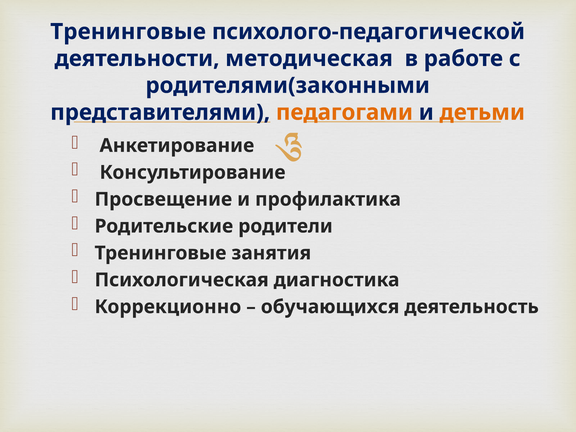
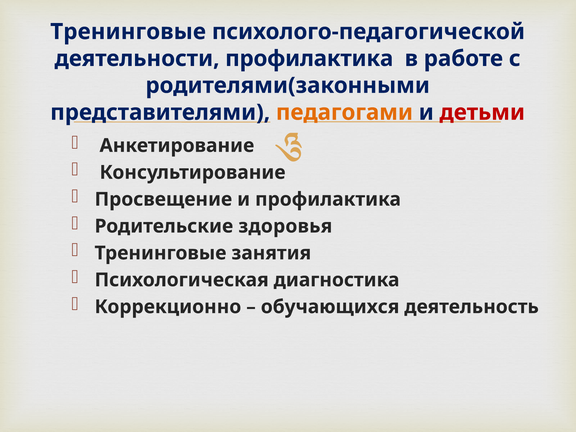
деятельности методическая: методическая -> профилактика
детьми colour: orange -> red
родители: родители -> здоровья
